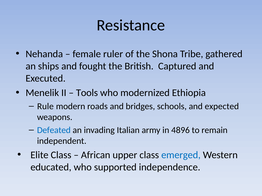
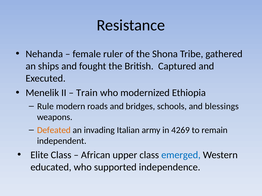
Tools: Tools -> Train
expected: expected -> blessings
Defeated colour: blue -> orange
4896: 4896 -> 4269
